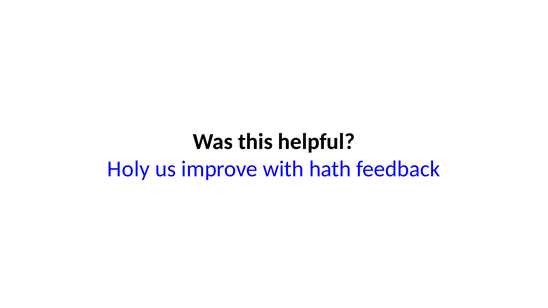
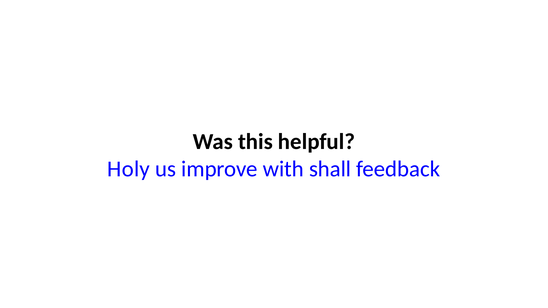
hath: hath -> shall
